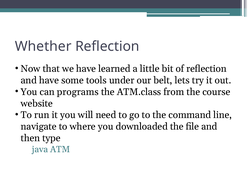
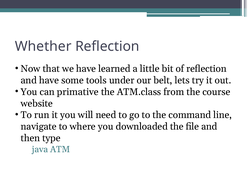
programs: programs -> primative
